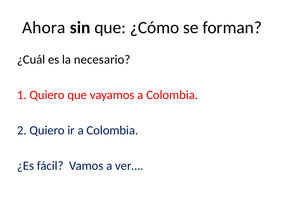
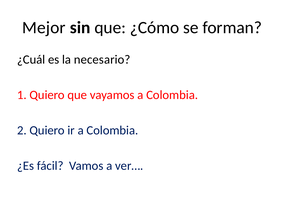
Ahora: Ahora -> Mejor
